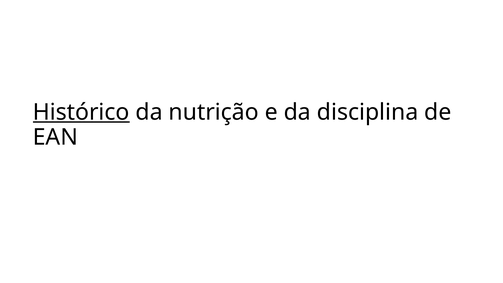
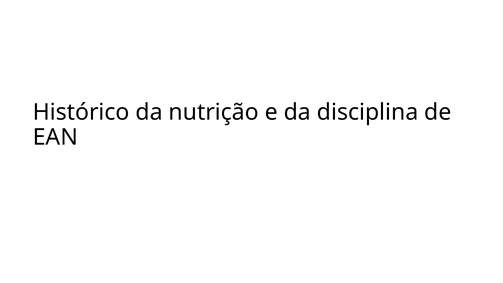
Histórico underline: present -> none
